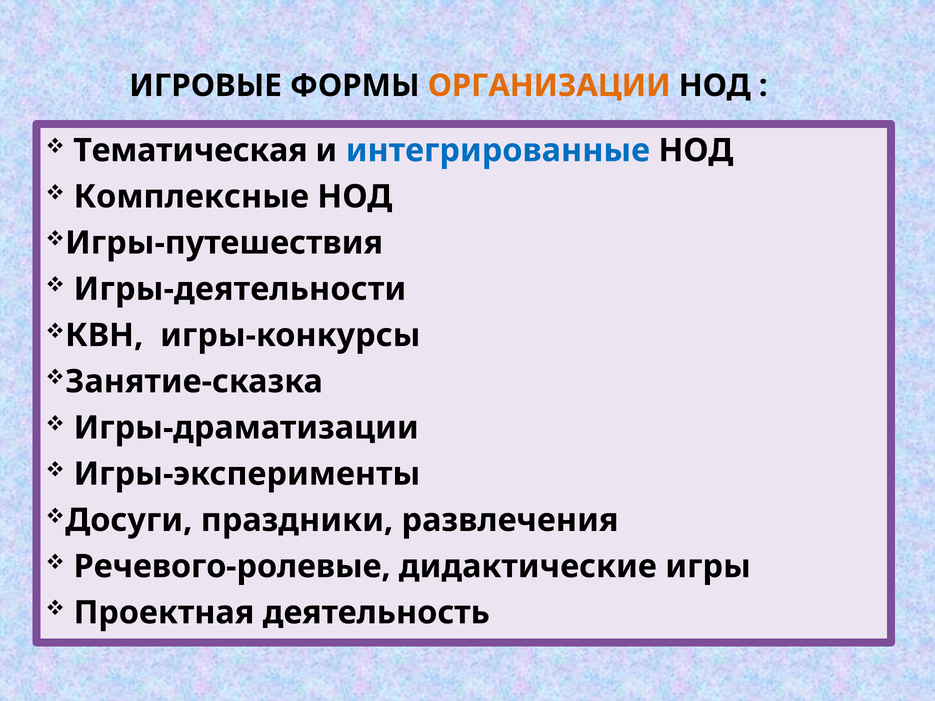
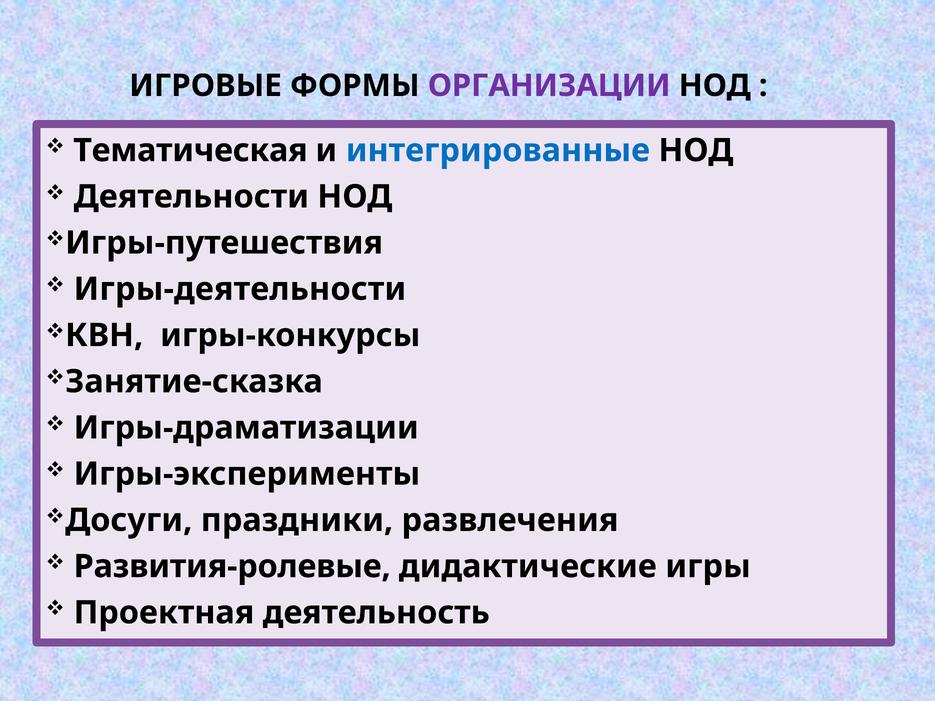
ОРГАНИЗАЦИИ colour: orange -> purple
Комплексные: Комплексные -> Деятельности
Речевого-ролевые: Речевого-ролевые -> Развития-ролевые
